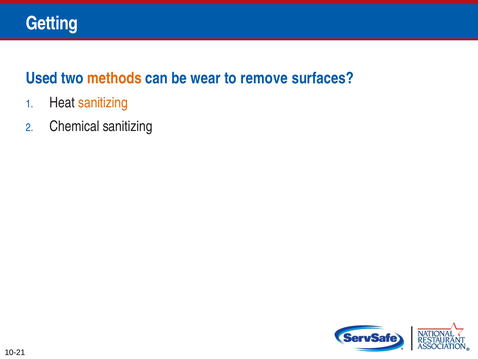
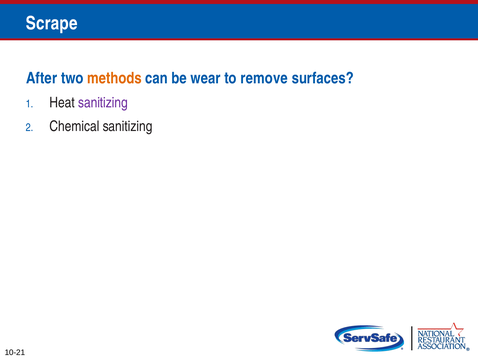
Getting: Getting -> Scrape
Used: Used -> After
sanitizing at (103, 103) colour: orange -> purple
